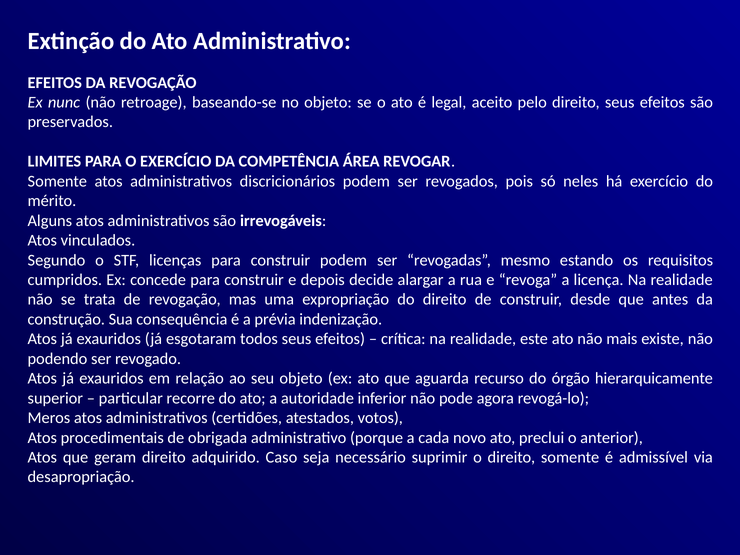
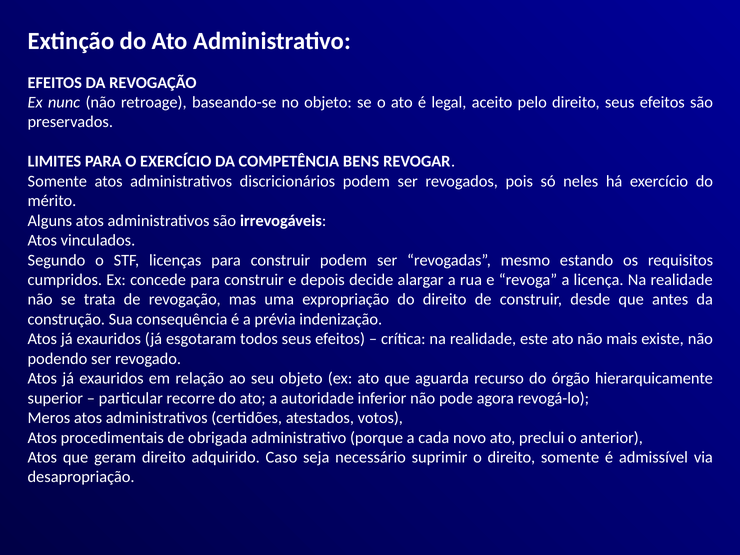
ÁREA: ÁREA -> BENS
